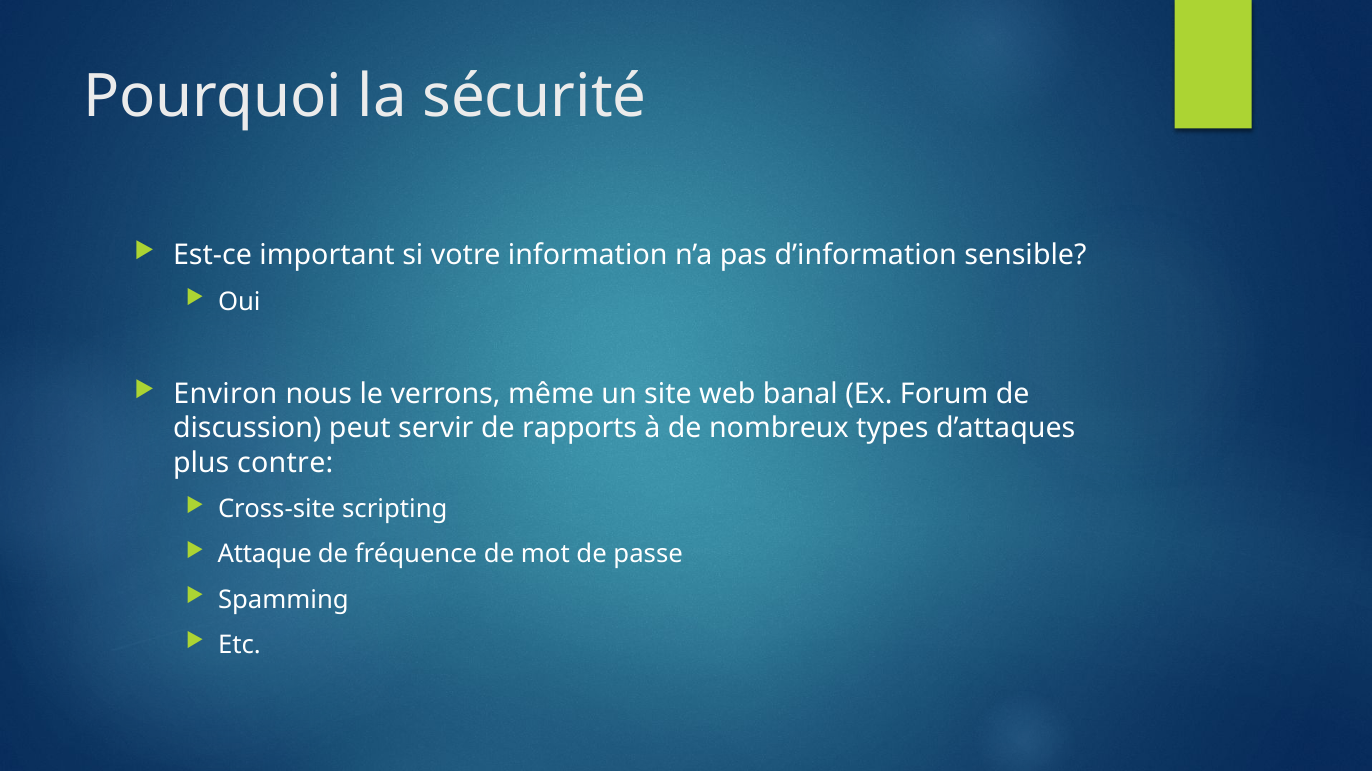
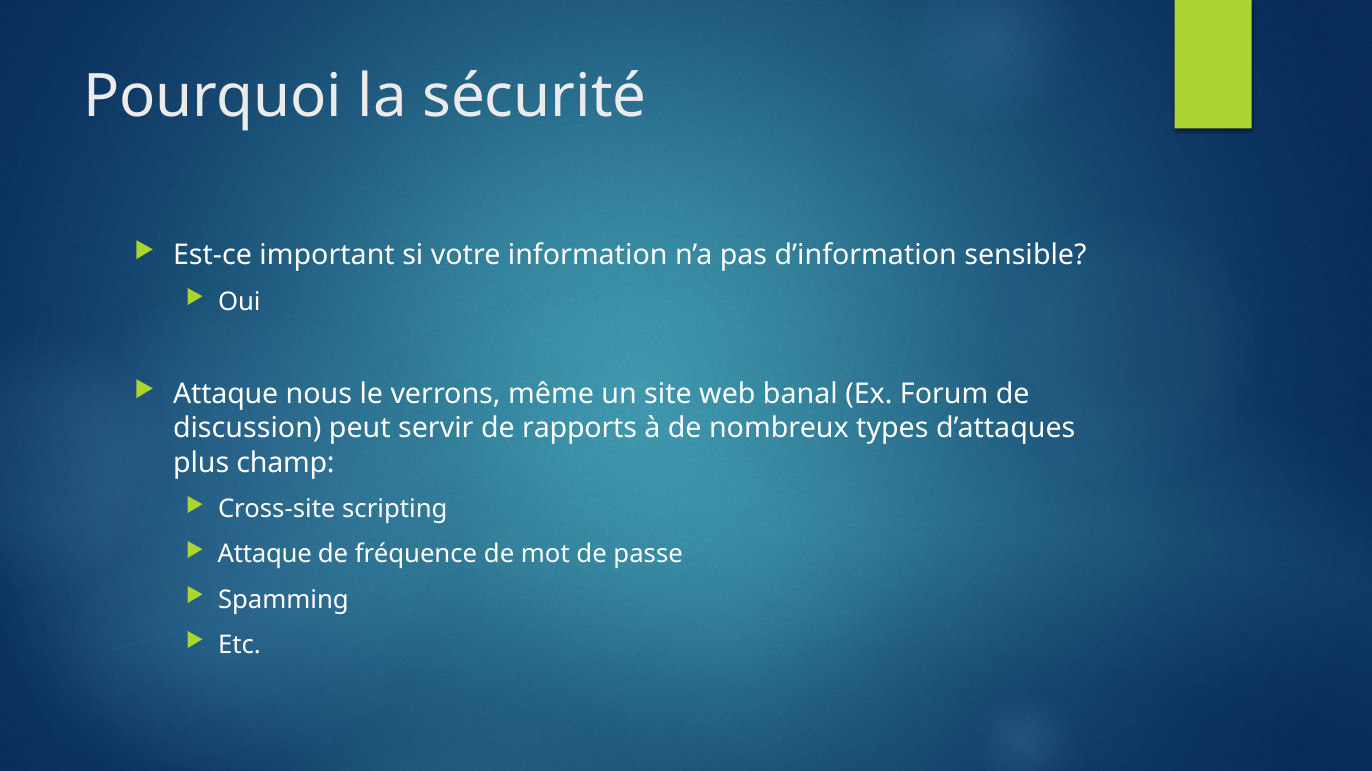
Environ at (225, 394): Environ -> Attaque
contre: contre -> champ
